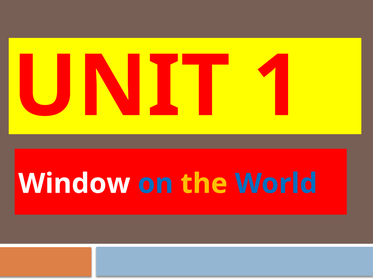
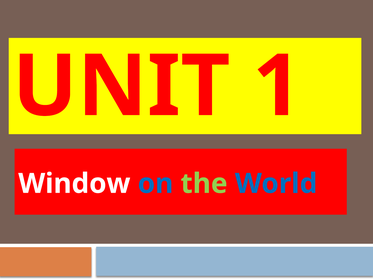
the colour: yellow -> light green
